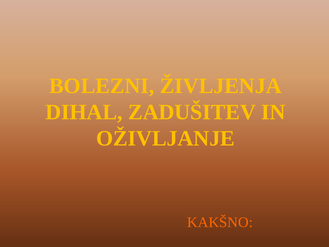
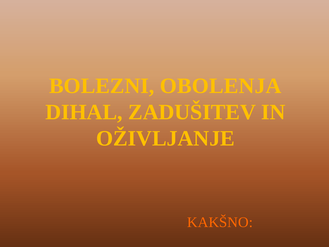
ŽIVLJENJA: ŽIVLJENJA -> OBOLENJA
